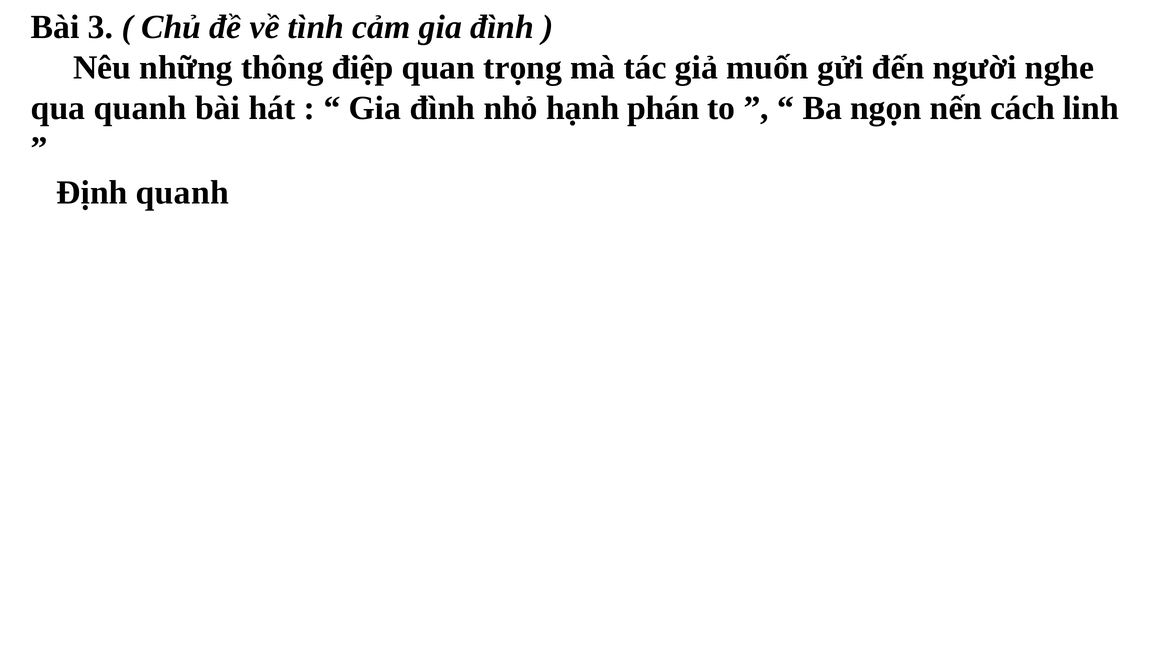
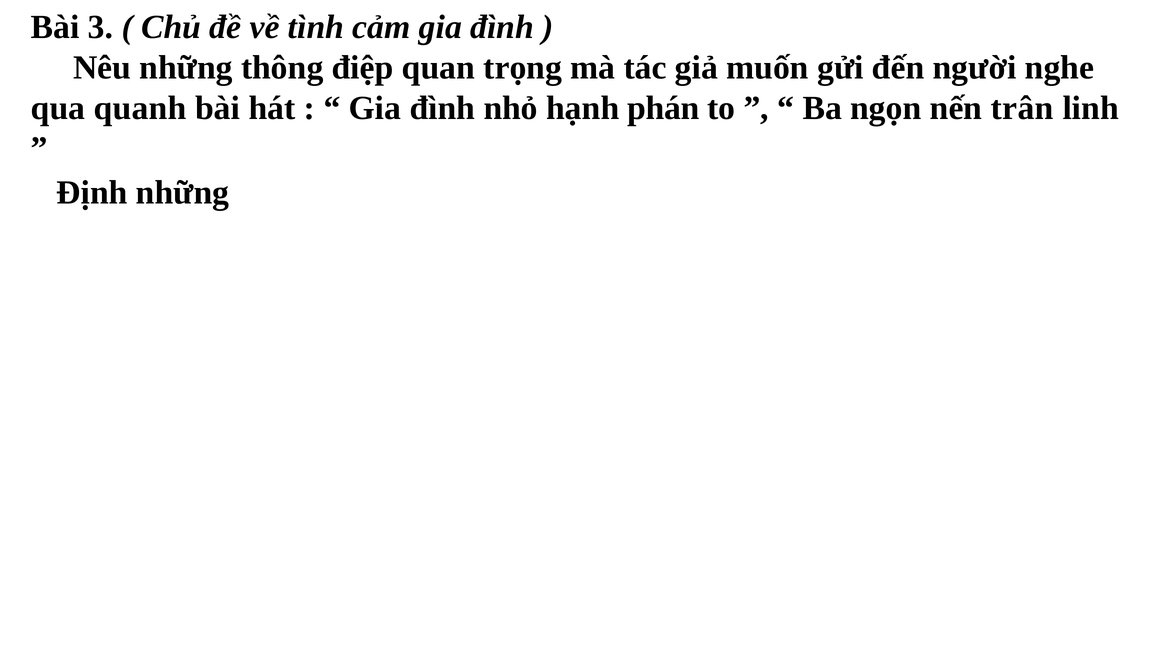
cách: cách -> trân
Định quanh: quanh -> những
